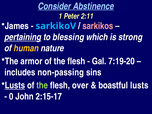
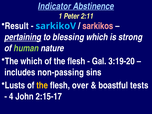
Consider: Consider -> Indicator
James: James -> Result
human colour: yellow -> light green
The armor: armor -> which
7:19-20: 7:19-20 -> 3:19-20
Lusts at (15, 85) underline: present -> none
the at (42, 85) colour: light green -> yellow
boastful lusts: lusts -> tests
0: 0 -> 4
